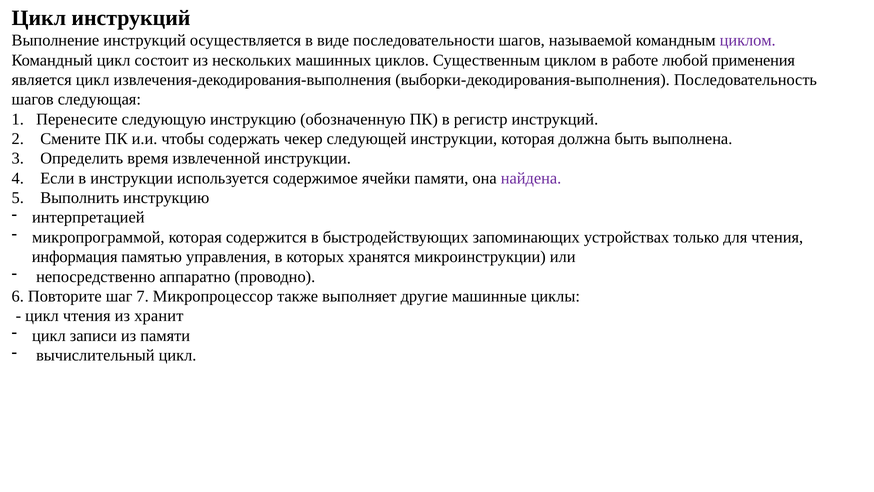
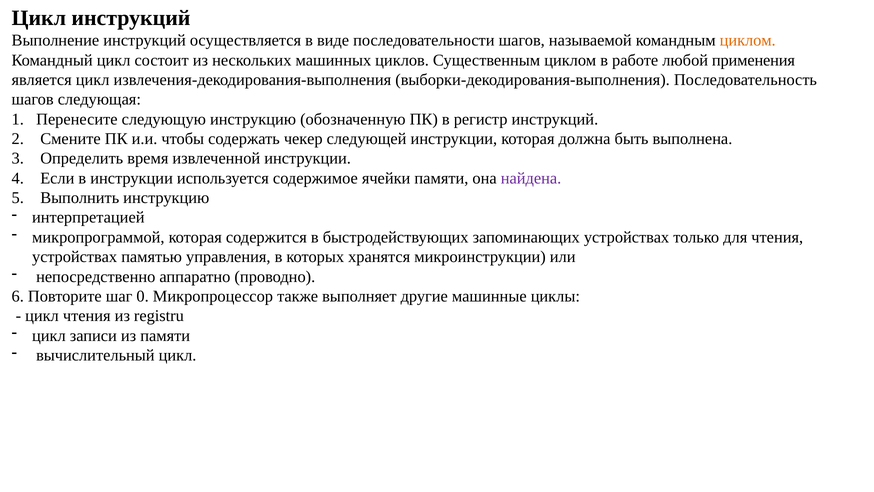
циклом at (748, 40) colour: purple -> orange
информация at (75, 257): информация -> устройствах
7: 7 -> 0
хранит: хранит -> registru
